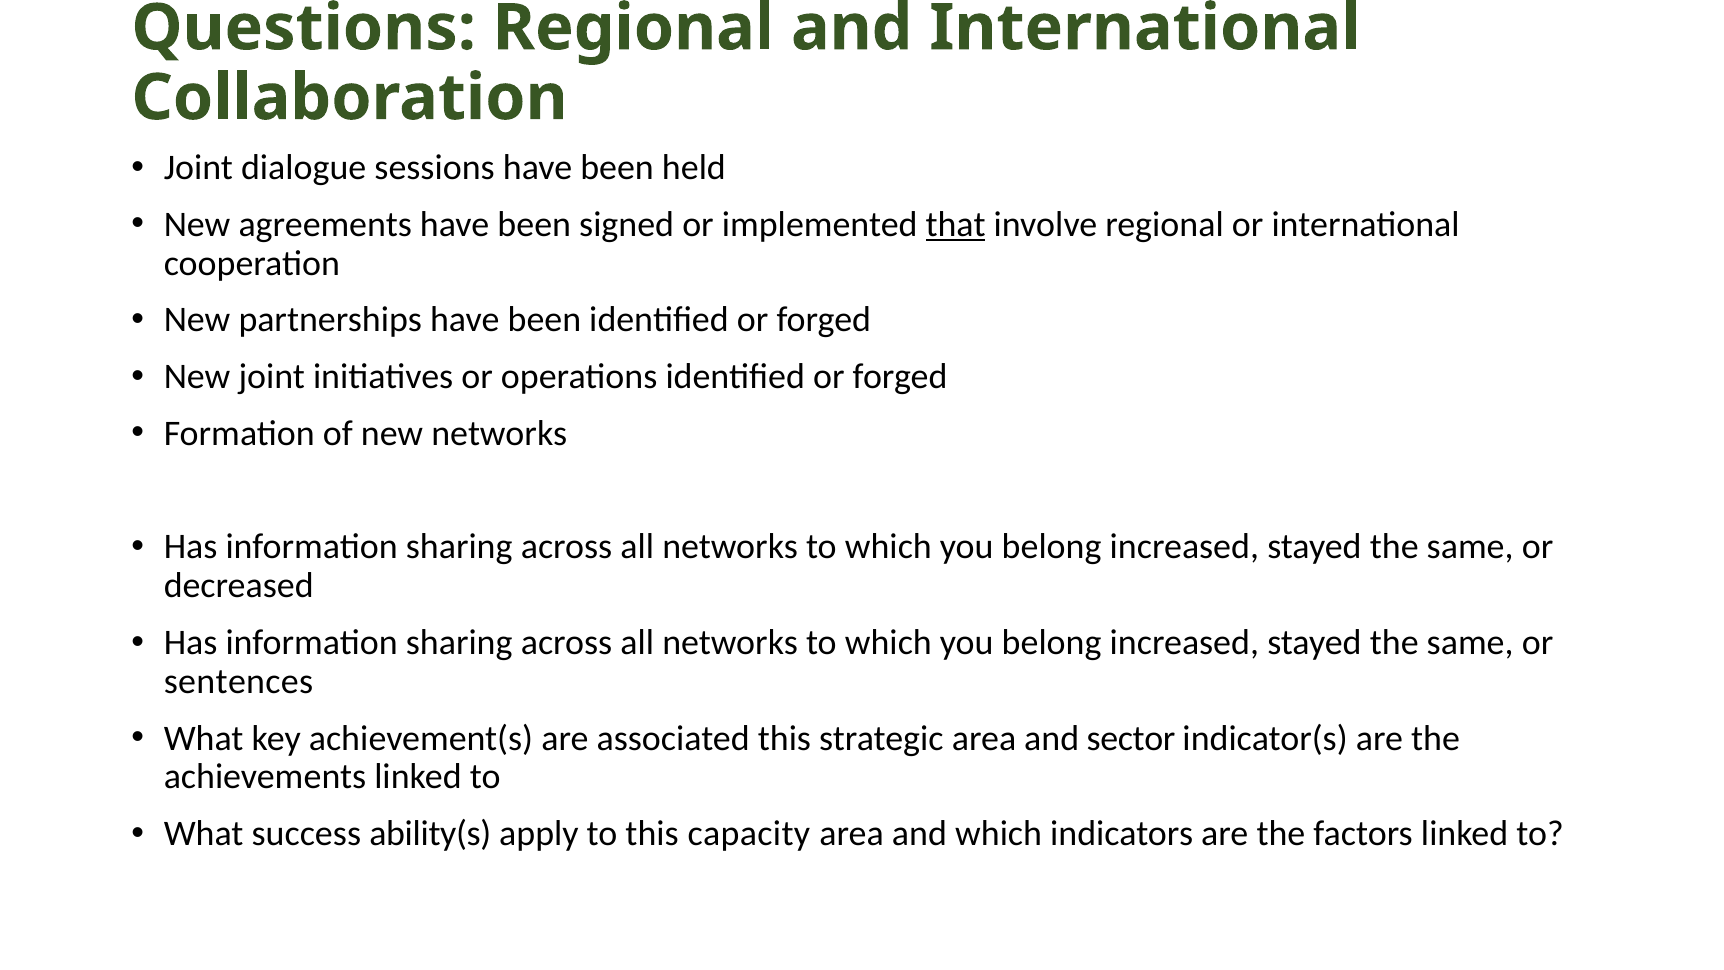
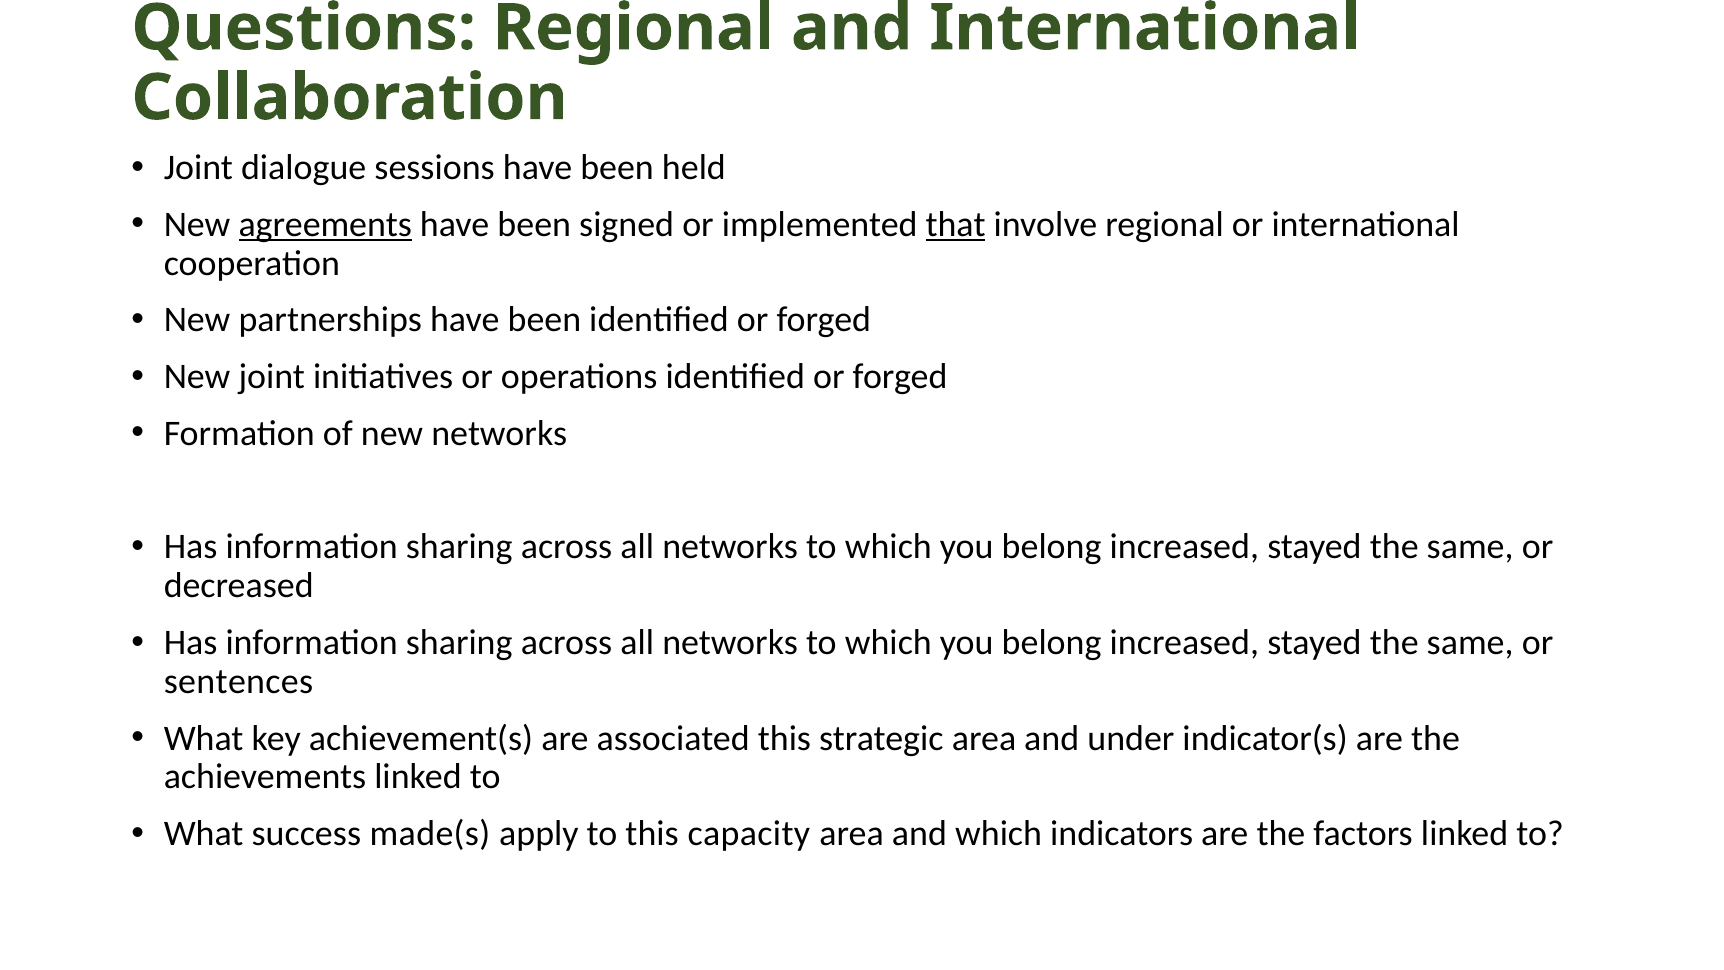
agreements underline: none -> present
sector: sector -> under
ability(s: ability(s -> made(s
